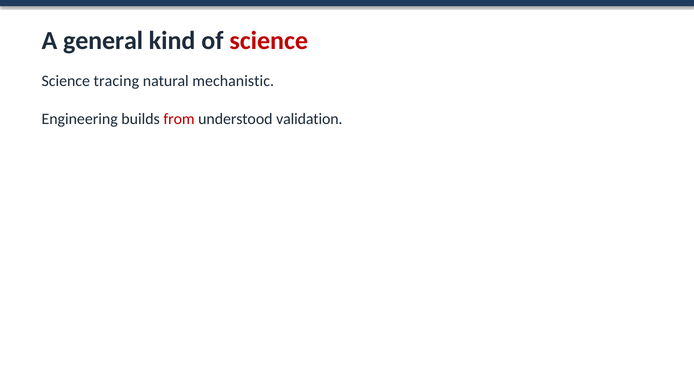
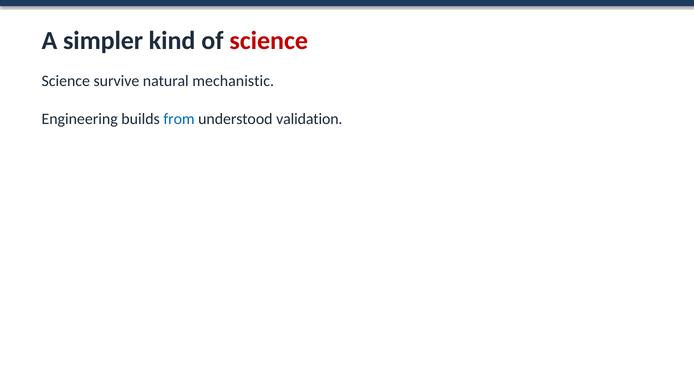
general: general -> simpler
tracing: tracing -> survive
from colour: red -> blue
